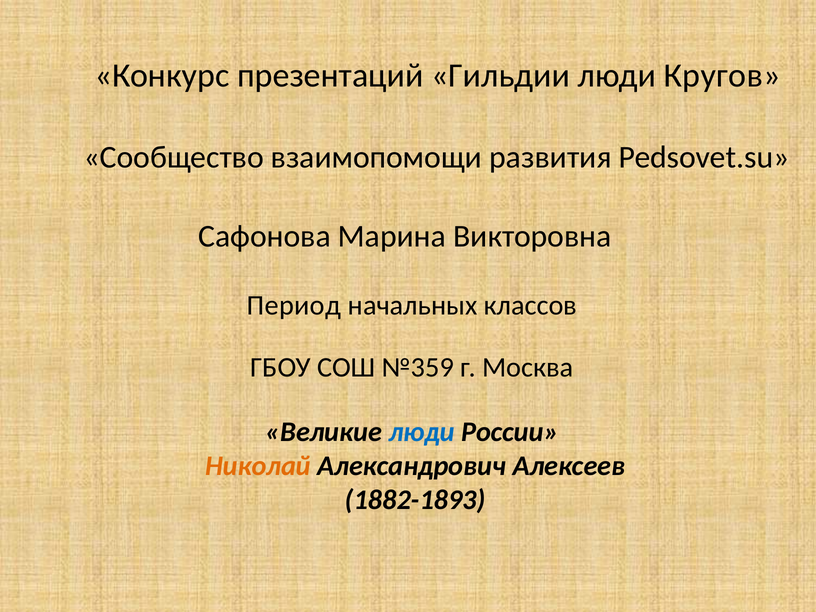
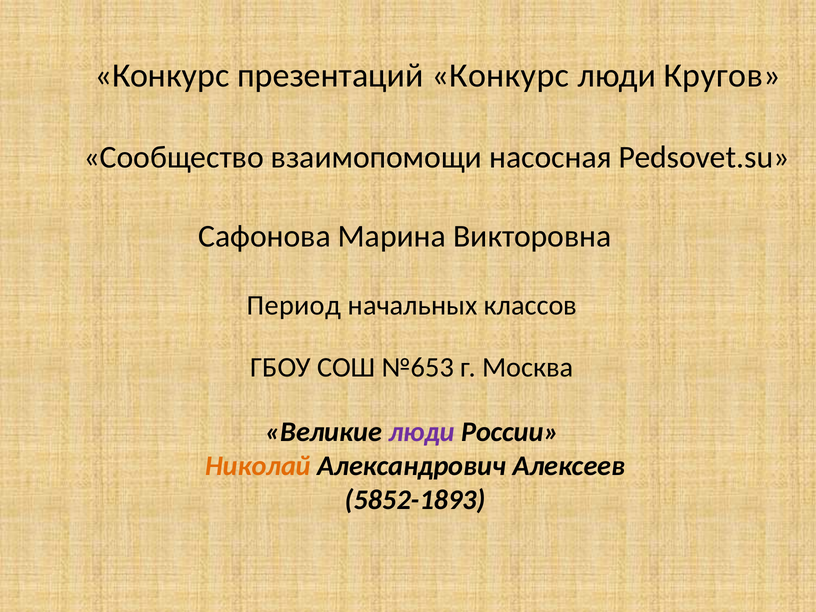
презентаций Гильдии: Гильдии -> Конкурс
развития: развития -> насосная
№359: №359 -> №653
люди at (422, 432) colour: blue -> purple
1882-1893: 1882-1893 -> 5852-1893
